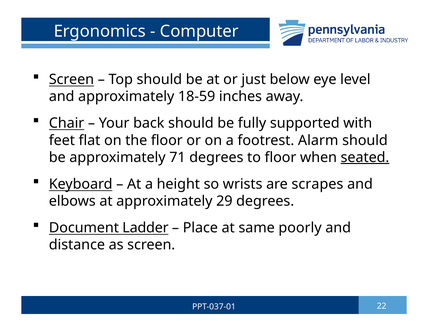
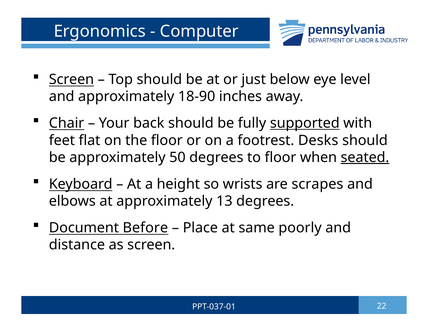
18-59: 18-59 -> 18-90
supported underline: none -> present
Alarm: Alarm -> Desks
71: 71 -> 50
29: 29 -> 13
Ladder: Ladder -> Before
